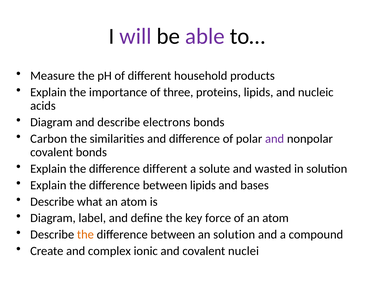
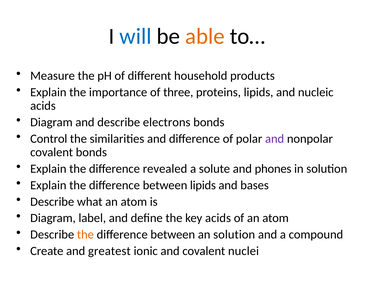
will colour: purple -> blue
able colour: purple -> orange
Carbon: Carbon -> Control
difference different: different -> revealed
wasted: wasted -> phones
key force: force -> acids
complex: complex -> greatest
